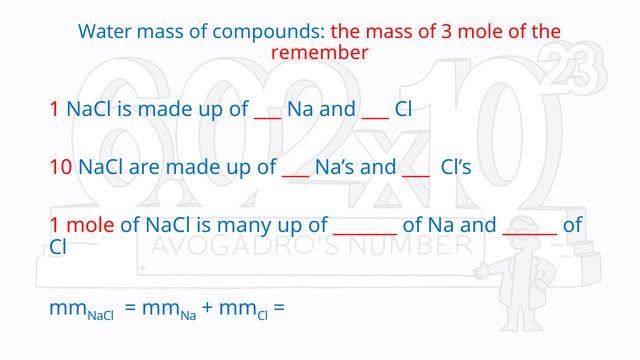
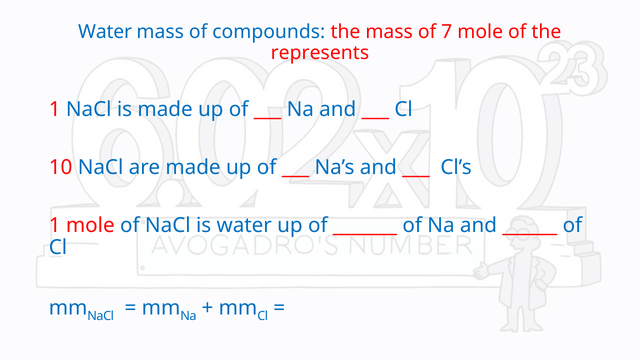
3: 3 -> 7
remember: remember -> represents
is many: many -> water
